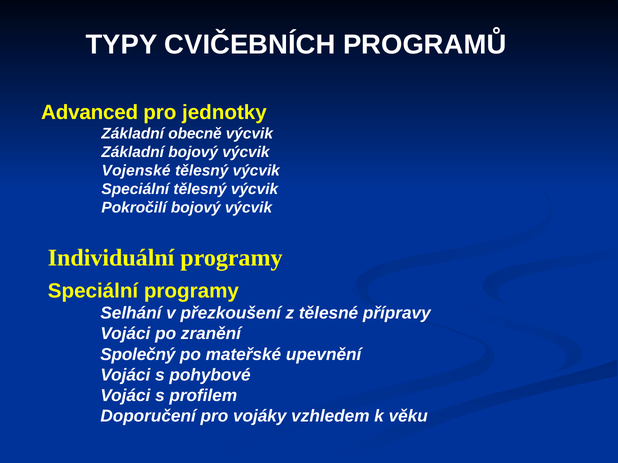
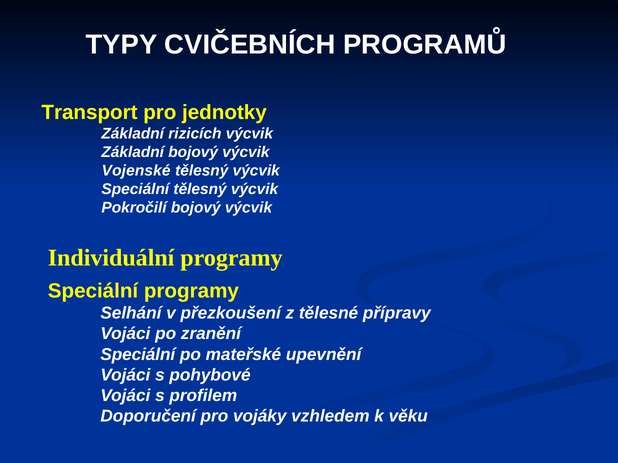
Advanced: Advanced -> Transport
obecně: obecně -> rizicích
Společný at (138, 355): Společný -> Speciální
